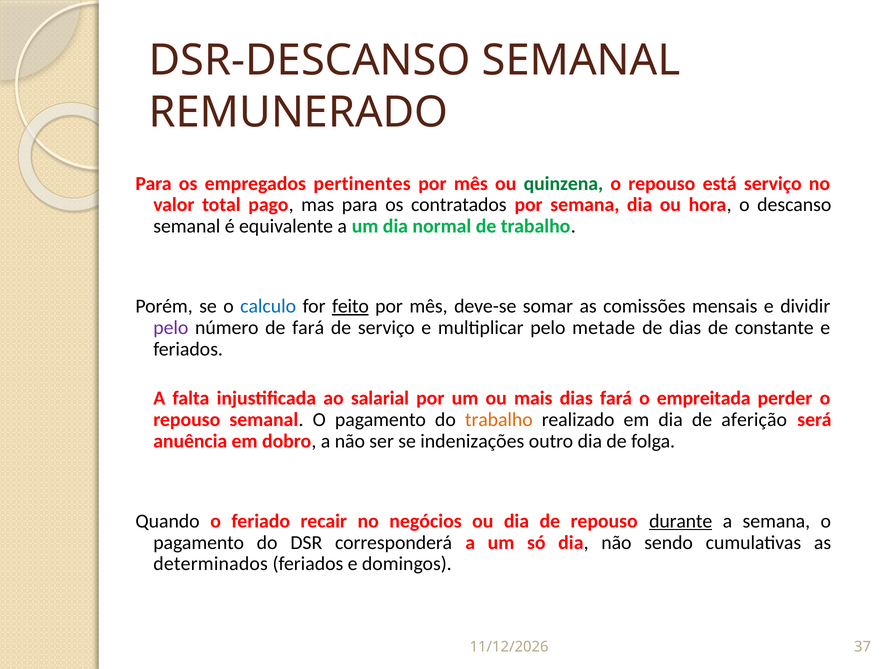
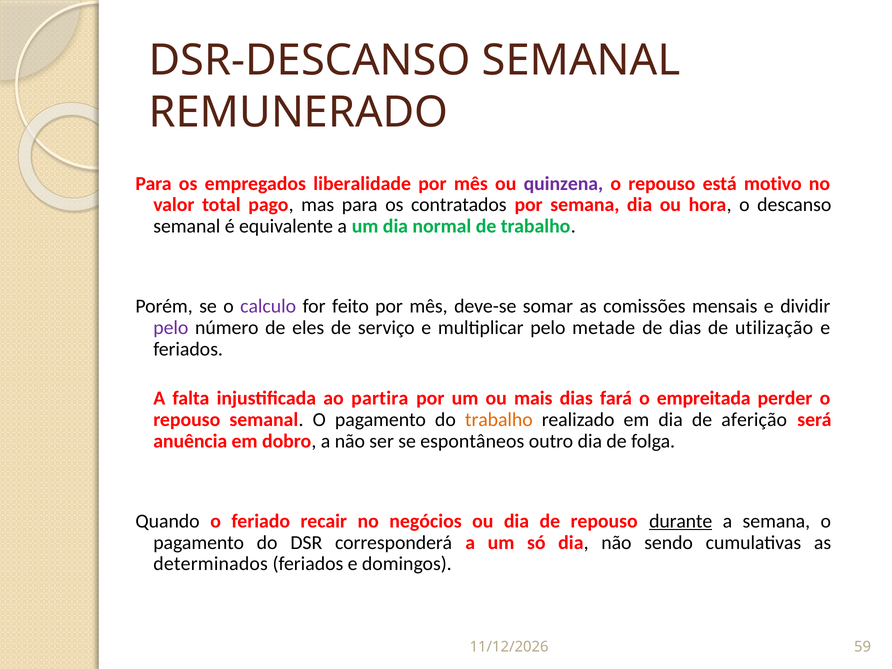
pertinentes: pertinentes -> liberalidade
quinzena colour: green -> purple
está serviço: serviço -> motivo
calculo colour: blue -> purple
feito underline: present -> none
de fará: fará -> eles
constante: constante -> utilização
salarial: salarial -> partira
indenizações: indenizações -> espontâneos
37: 37 -> 59
